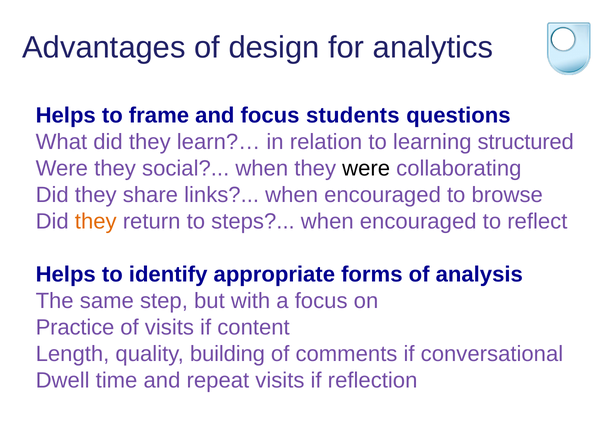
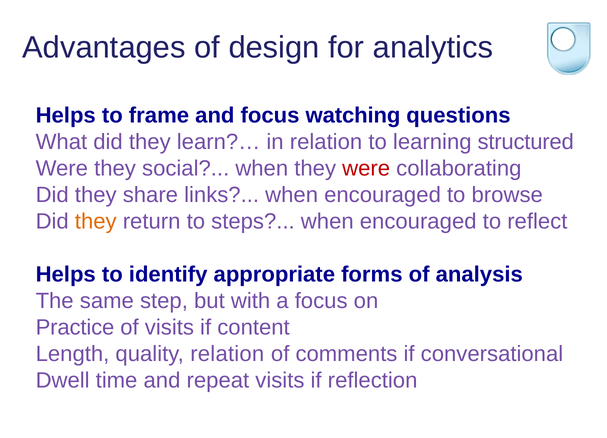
students: students -> watching
were at (366, 169) colour: black -> red
quality building: building -> relation
